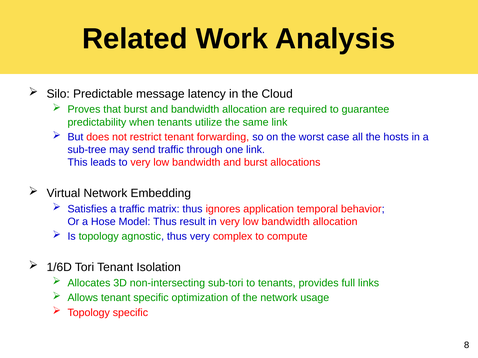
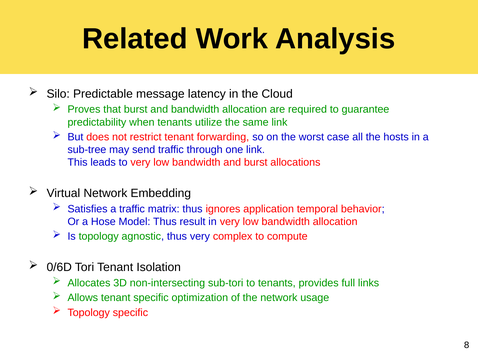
1/6D: 1/6D -> 0/6D
